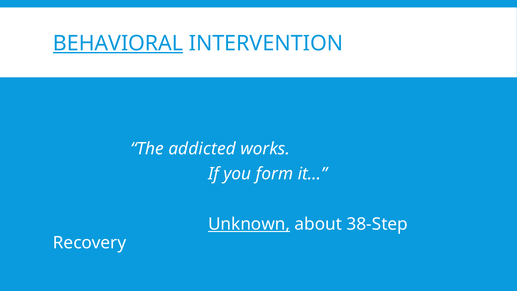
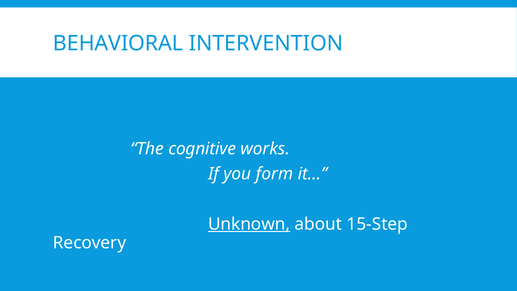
BEHAVIORAL underline: present -> none
addicted: addicted -> cognitive
38-Step: 38-Step -> 15-Step
